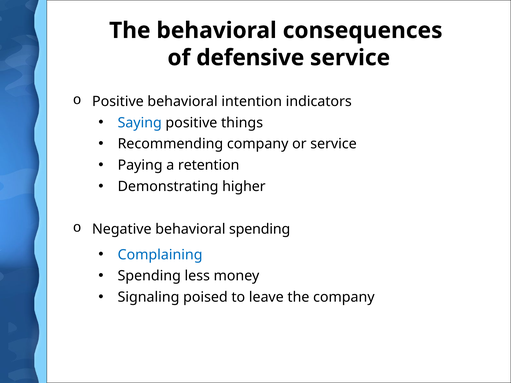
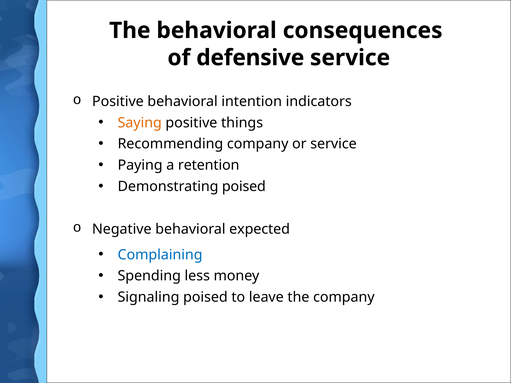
Saying colour: blue -> orange
Demonstrating higher: higher -> poised
behavioral spending: spending -> expected
